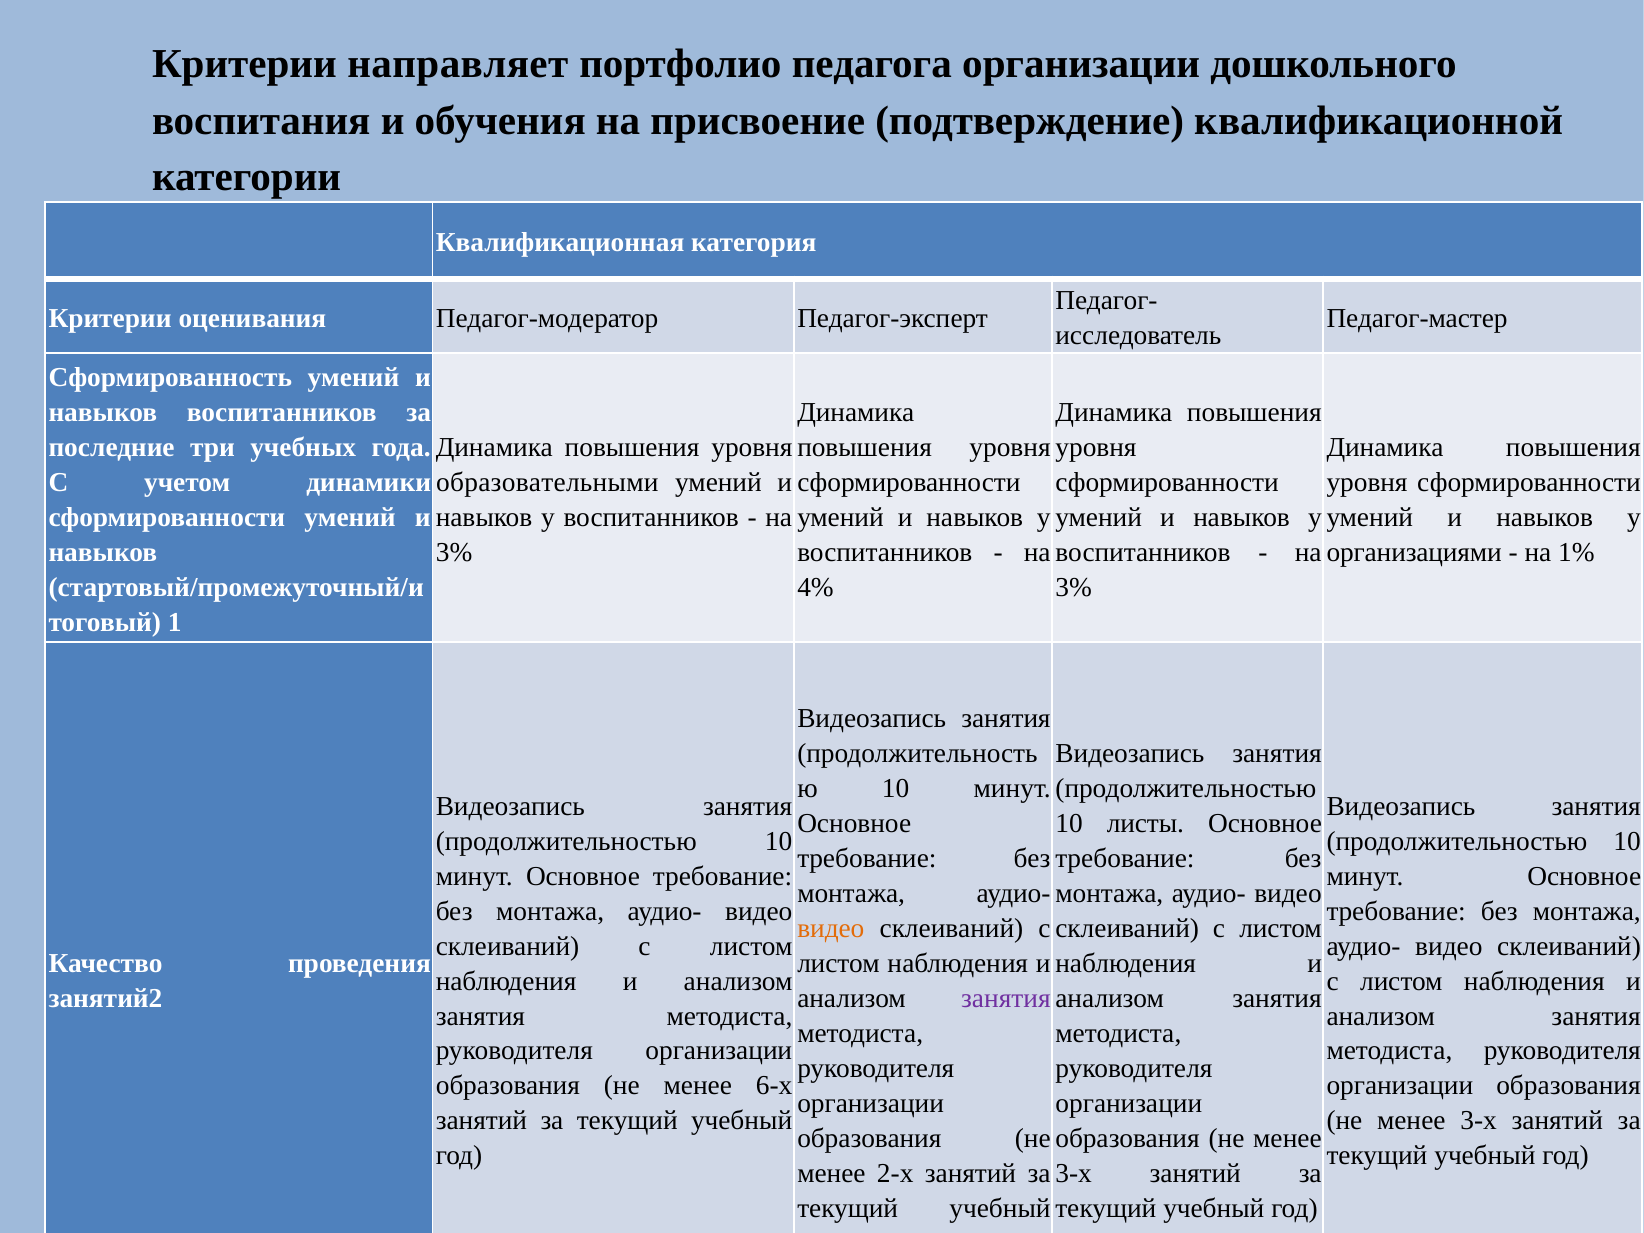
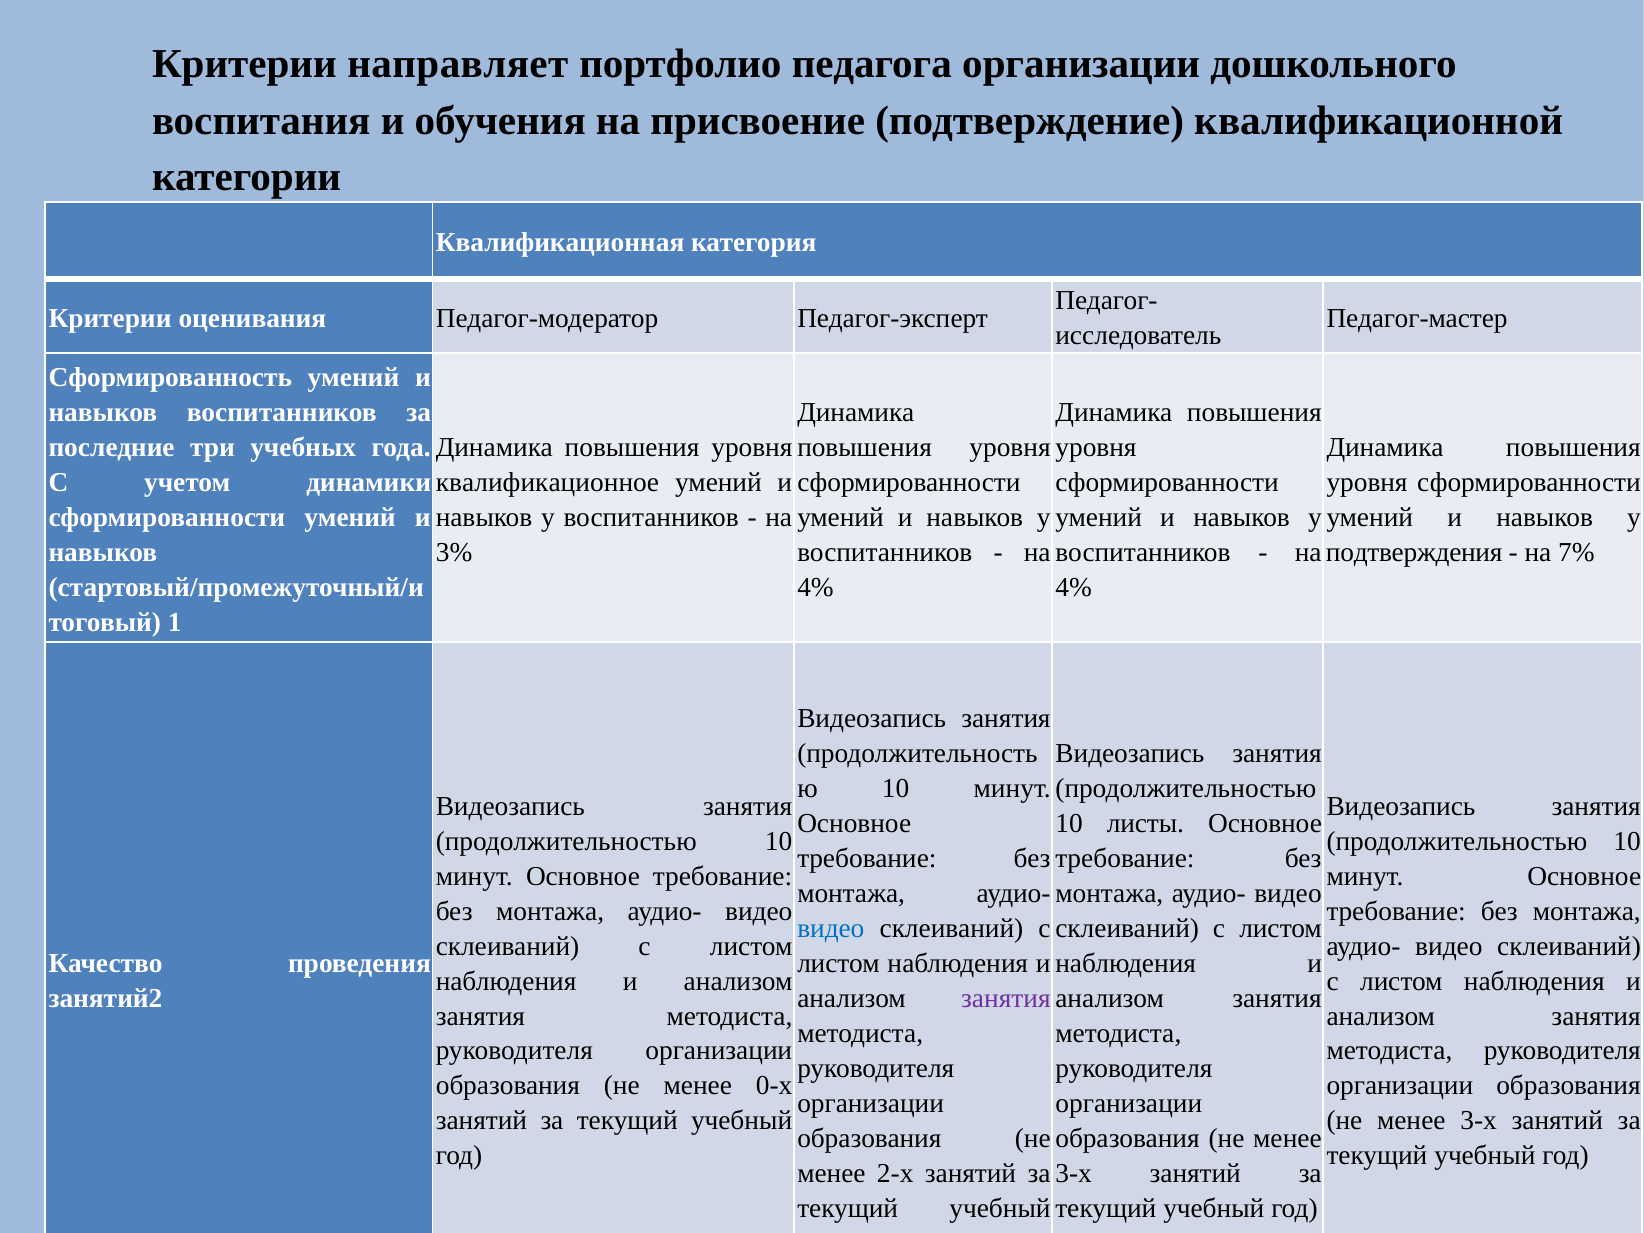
образовательными: образовательными -> квалификационное
организациями: организациями -> подтверждения
1%: 1% -> 7%
3% at (1074, 587): 3% -> 4%
видео at (831, 929) colour: orange -> blue
6-х: 6-х -> 0-х
